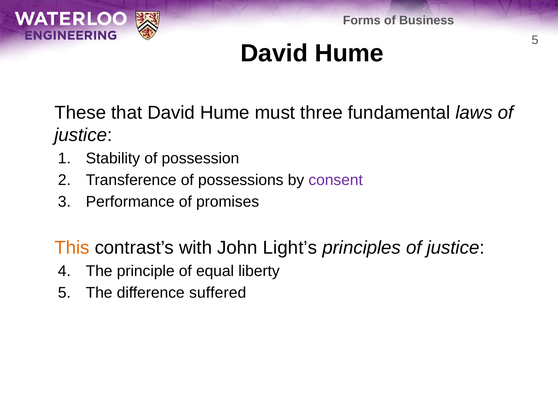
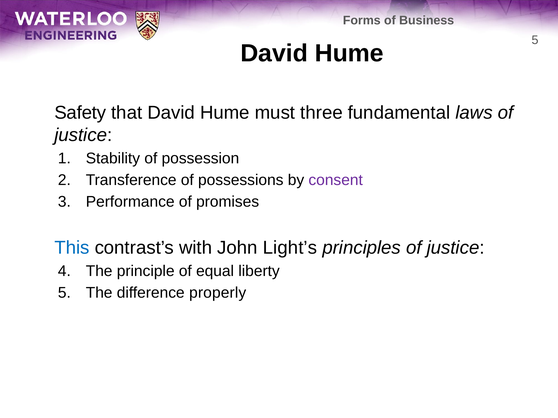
These: These -> Safety
This colour: orange -> blue
suffered: suffered -> properly
